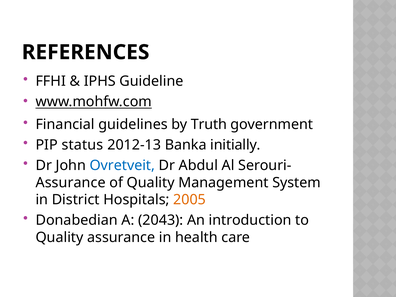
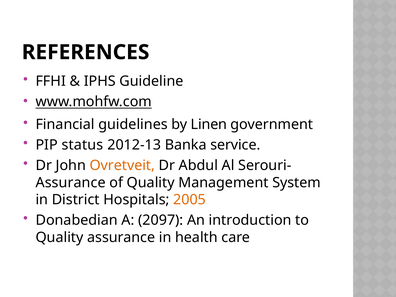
Truth: Truth -> Linen
initially: initially -> service
Ovretveit colour: blue -> orange
2043: 2043 -> 2097
